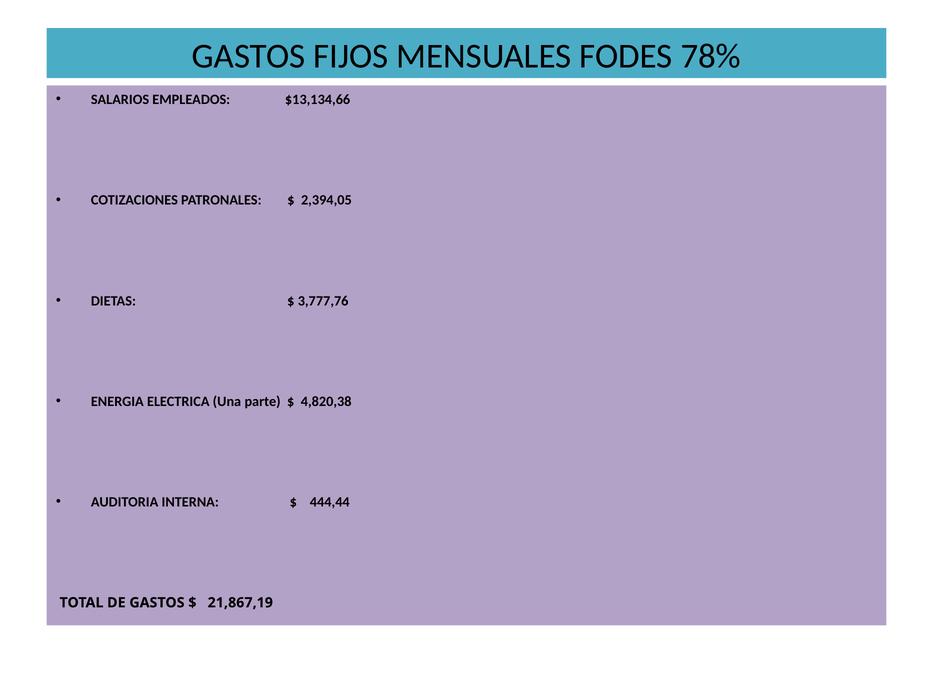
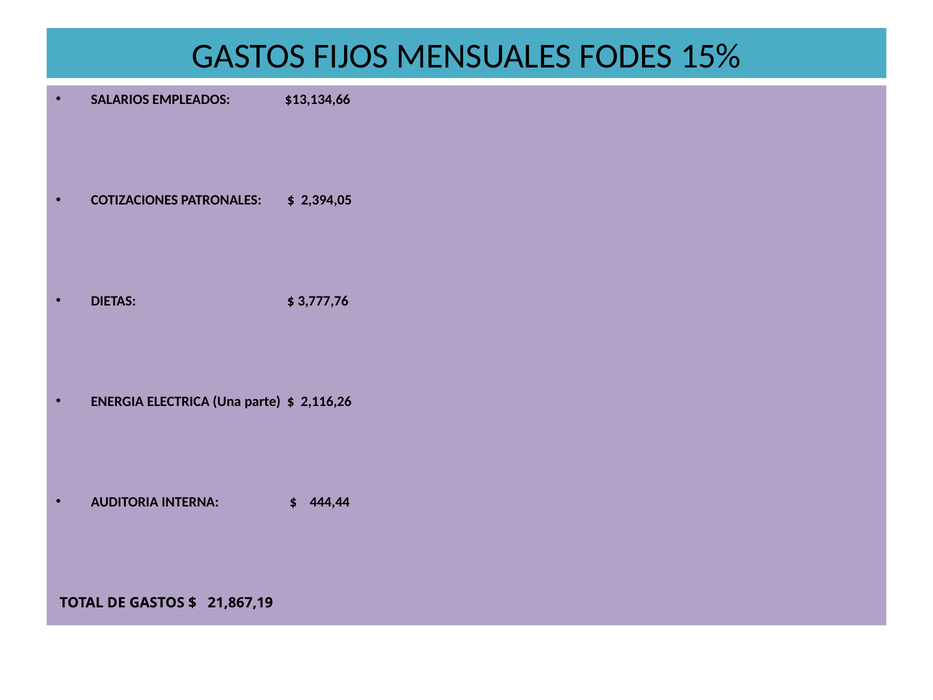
78%: 78% -> 15%
4,820,38: 4,820,38 -> 2,116,26
